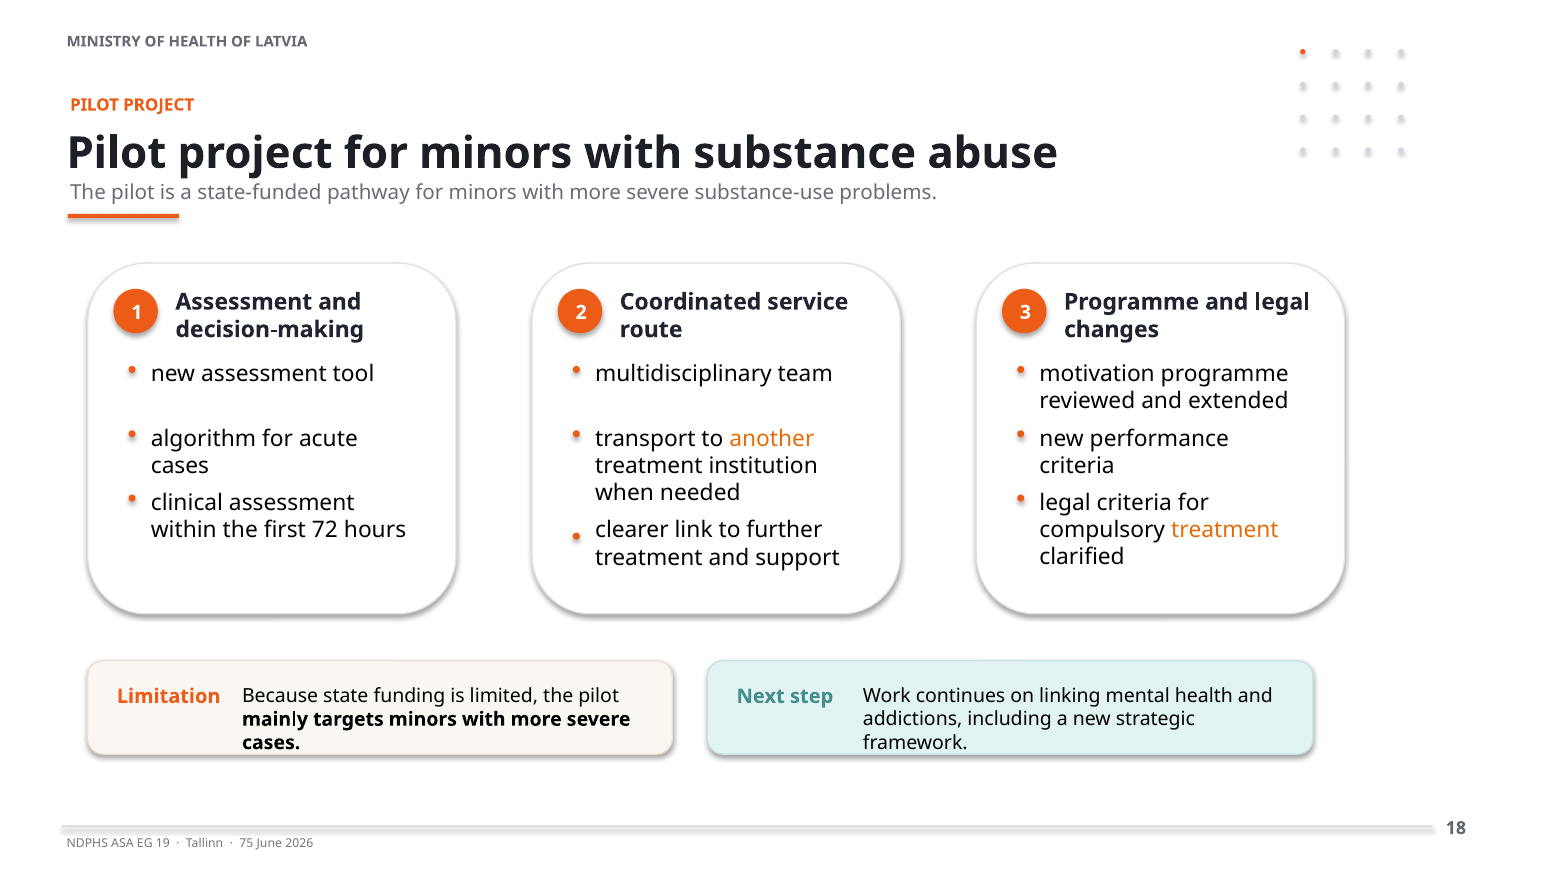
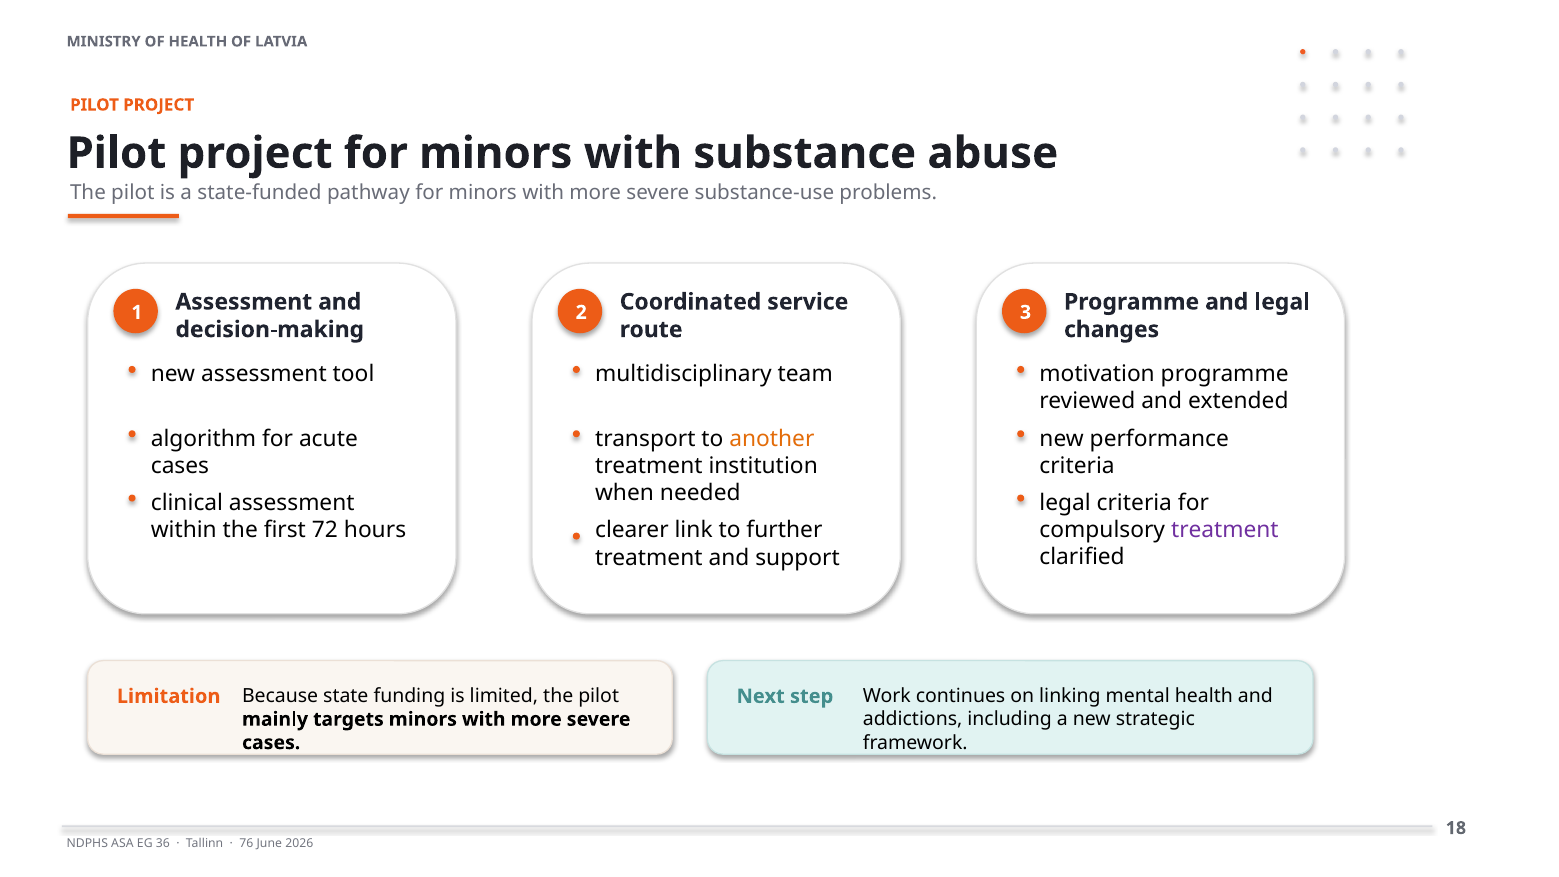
treatment at (1225, 530) colour: orange -> purple
19: 19 -> 36
75: 75 -> 76
